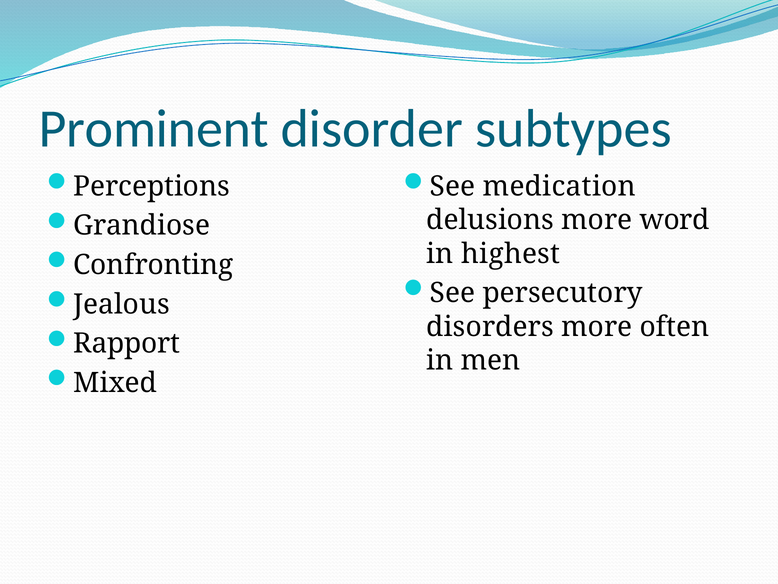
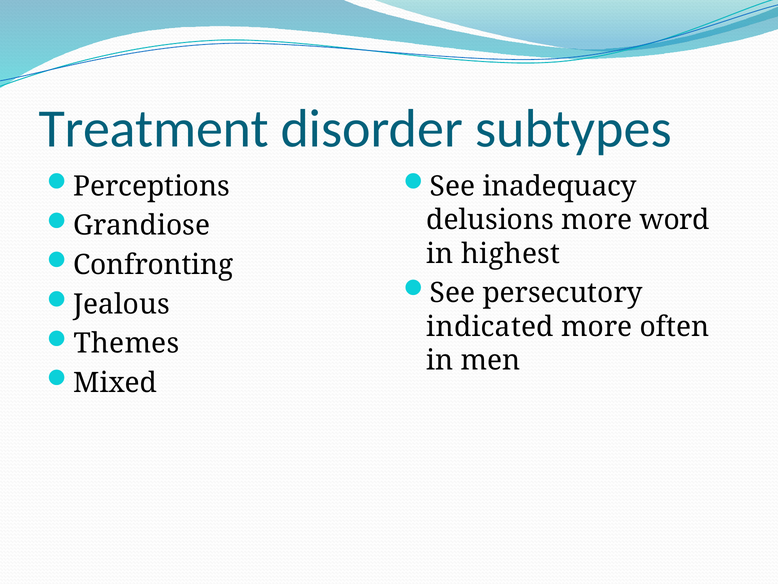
Prominent: Prominent -> Treatment
medication: medication -> inadequacy
disorders: disorders -> indicated
Rapport: Rapport -> Themes
